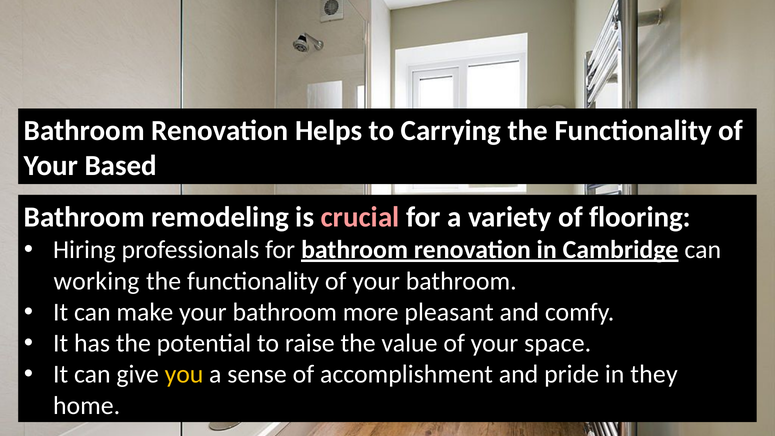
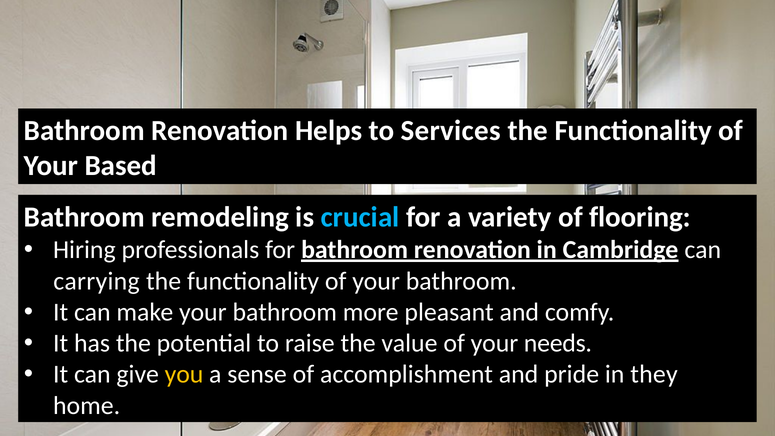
Carrying: Carrying -> Services
crucial colour: pink -> light blue
working: working -> carrying
space: space -> needs
